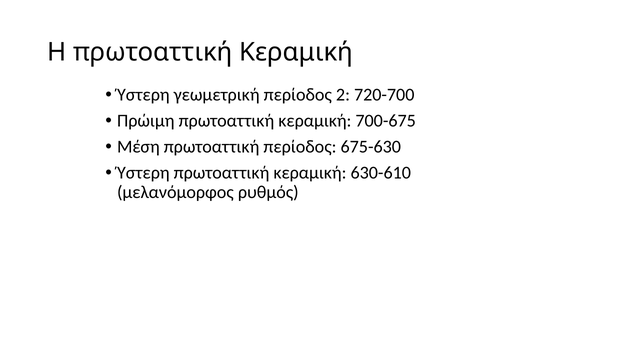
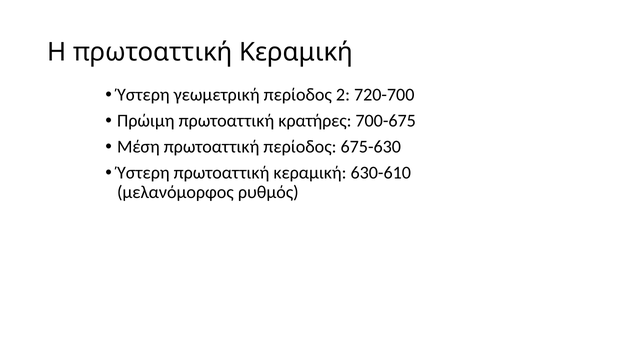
Πρώιμη πρωτοαττική κεραμική: κεραμική -> κρατήρες
